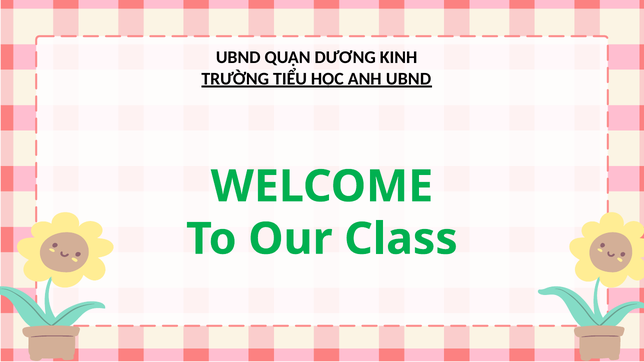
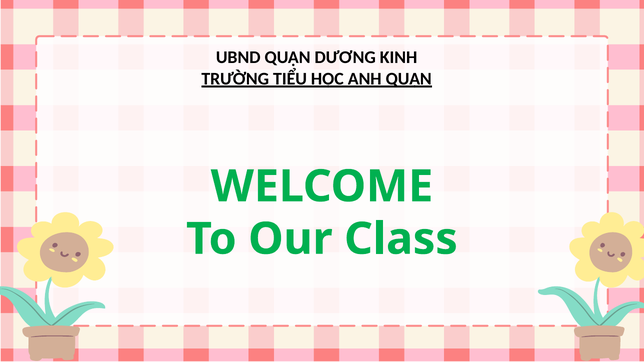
ANH UBND: UBND -> QUẬN
